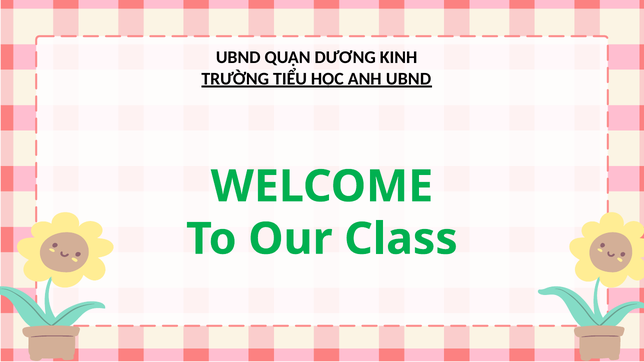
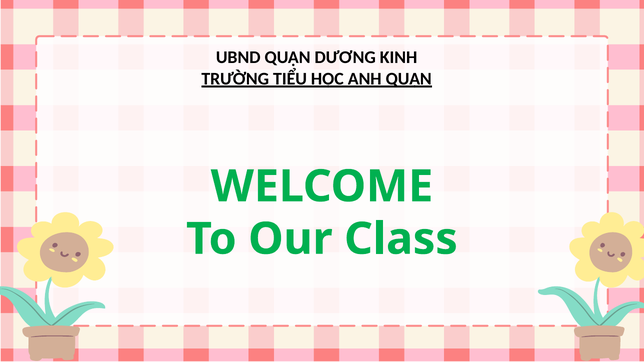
ANH UBND: UBND -> QUẬN
